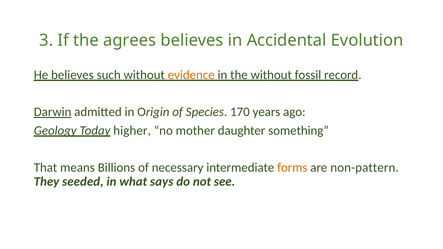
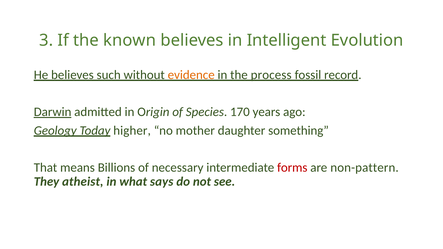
agrees: agrees -> known
Accidental: Accidental -> Intelligent
the without: without -> process
forms colour: orange -> red
seeded: seeded -> atheist
